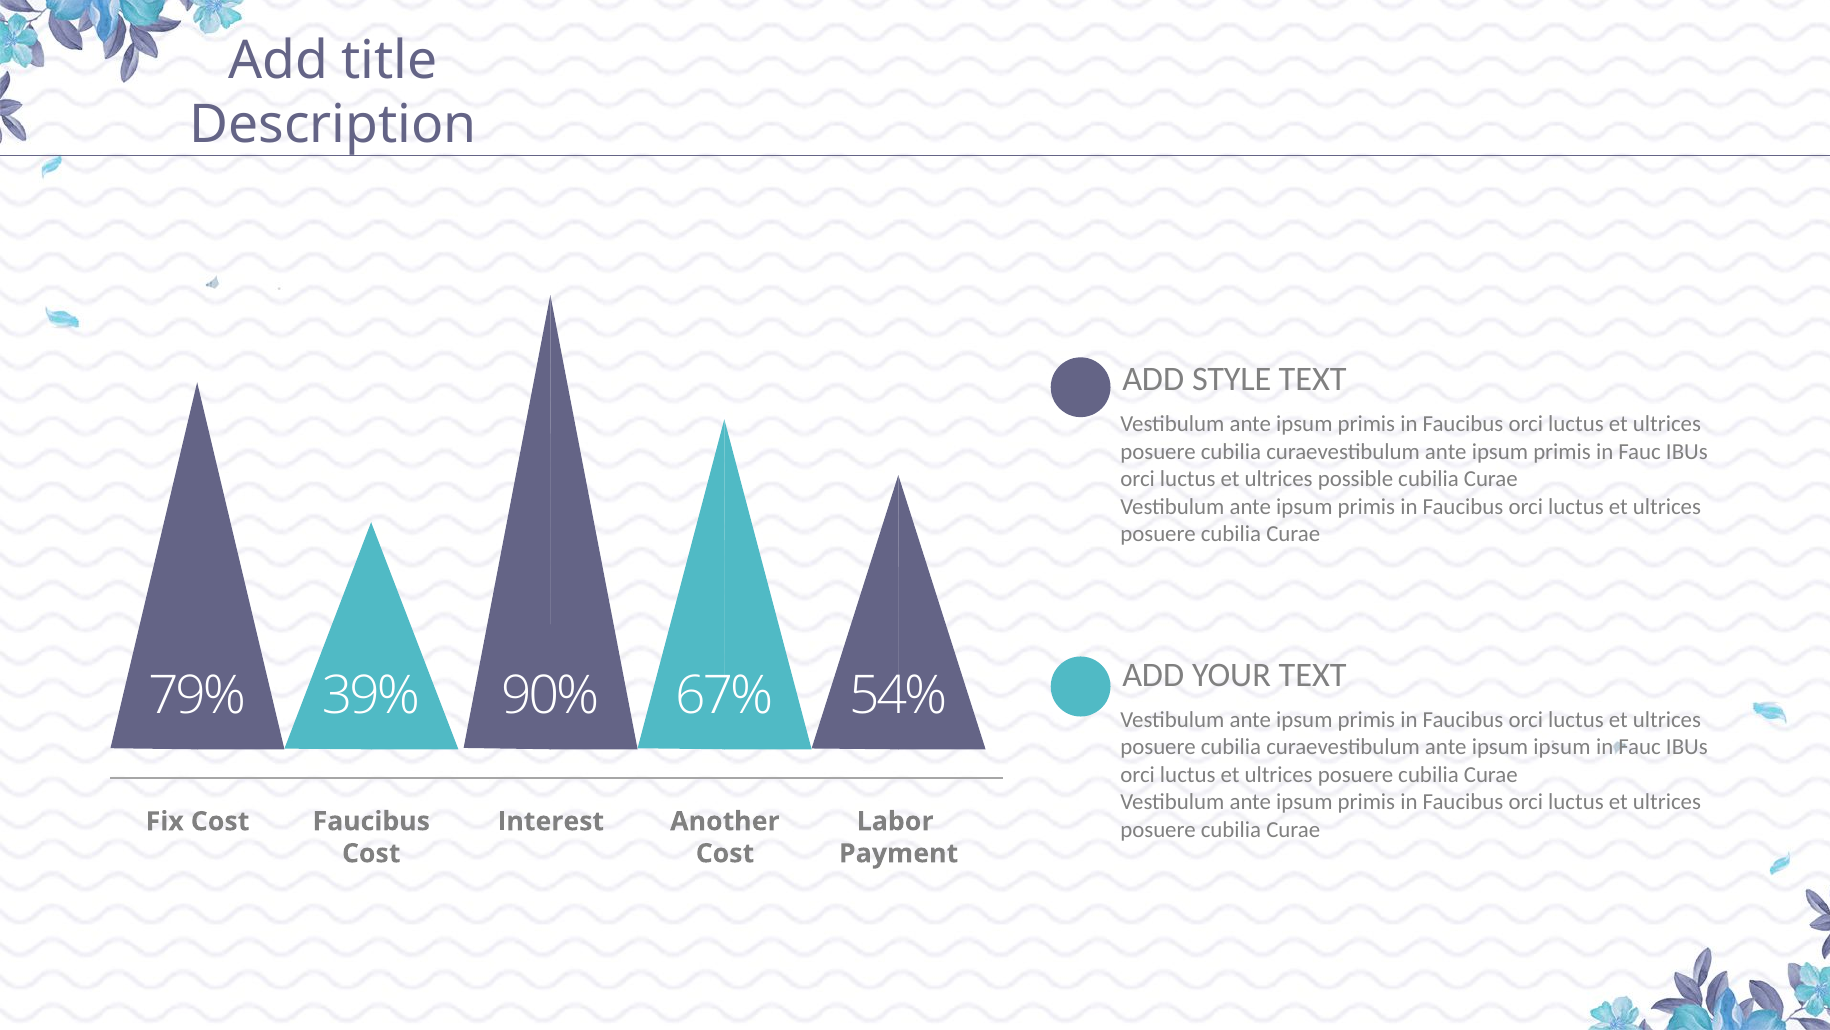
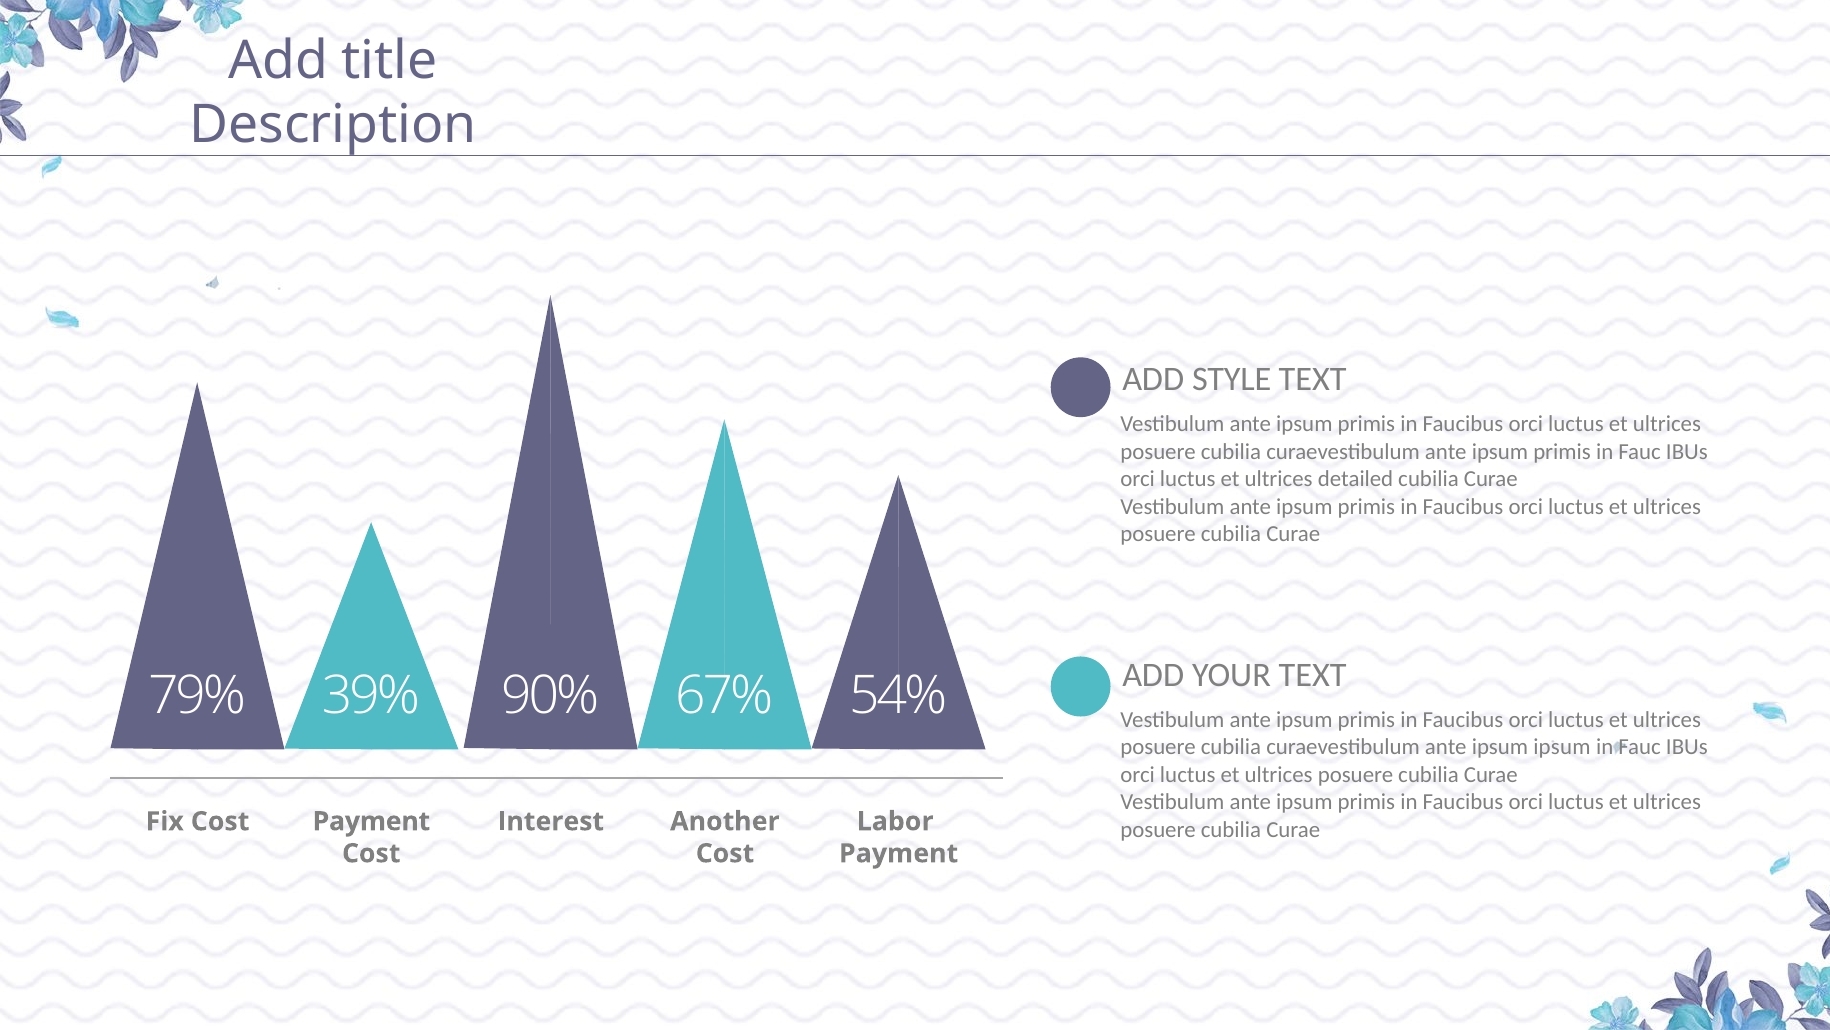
possible: possible -> detailed
Cost Faucibus: Faucibus -> Payment
